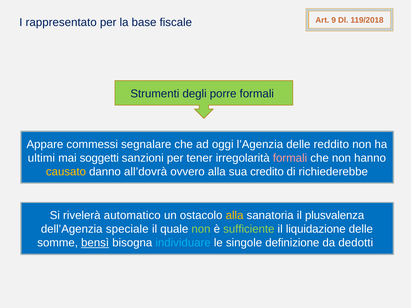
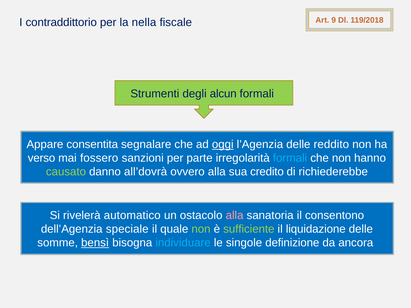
rappresentato: rappresentato -> contraddittorio
base: base -> nella
porre: porre -> alcun
commessi: commessi -> consentita
oggi underline: none -> present
ultimi: ultimi -> verso
soggetti: soggetti -> fossero
tener: tener -> parte
formali at (290, 158) colour: pink -> light blue
causato colour: yellow -> light green
alla at (235, 216) colour: yellow -> pink
plusvalenza: plusvalenza -> consentono
dedotti: dedotti -> ancora
